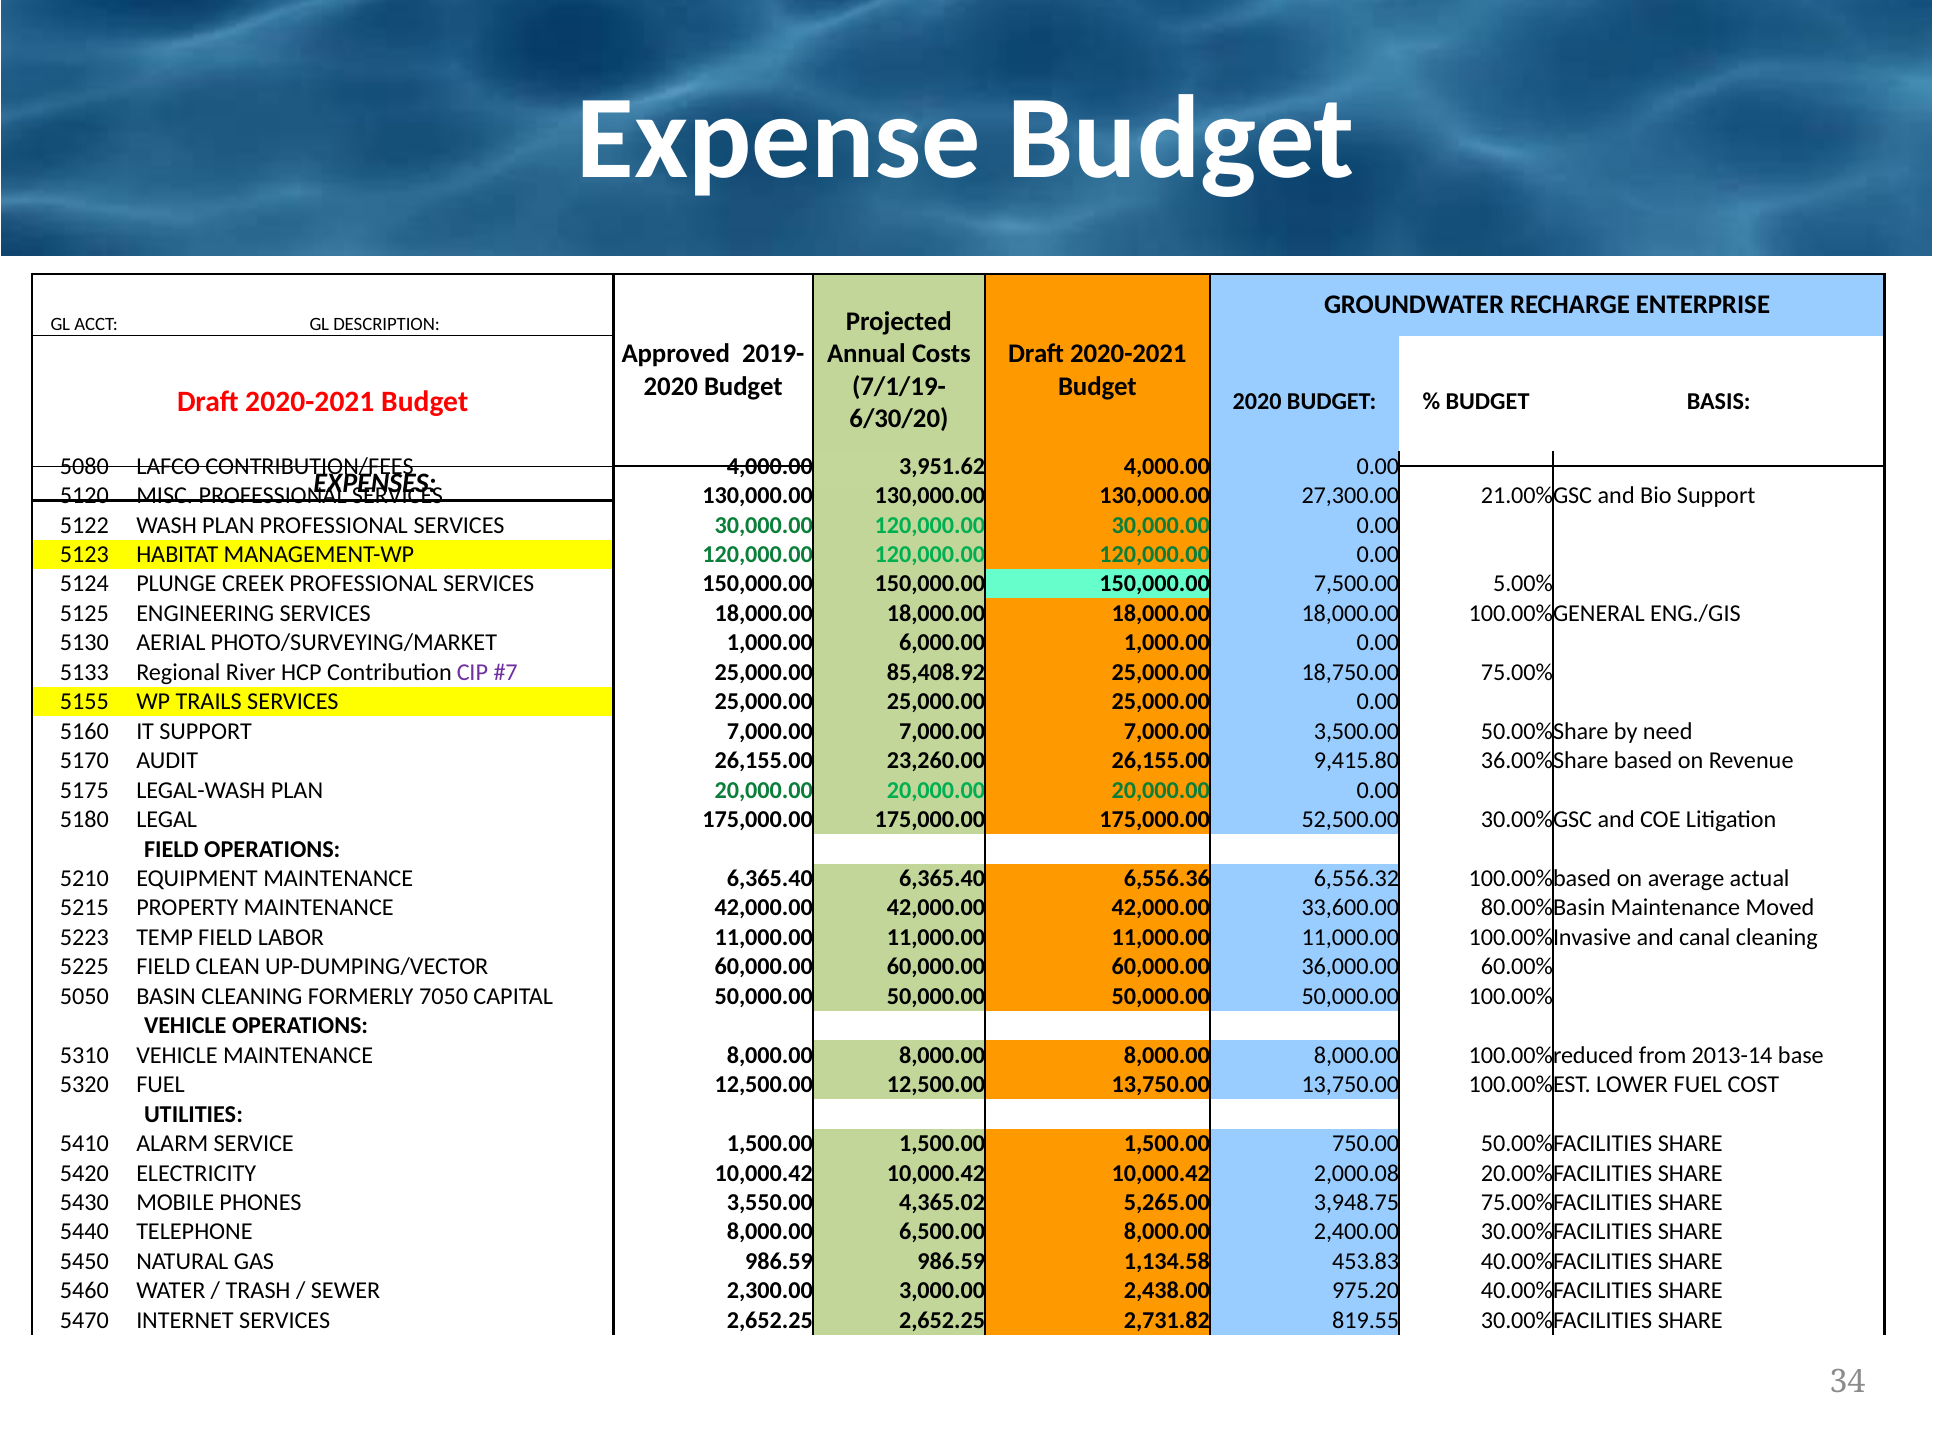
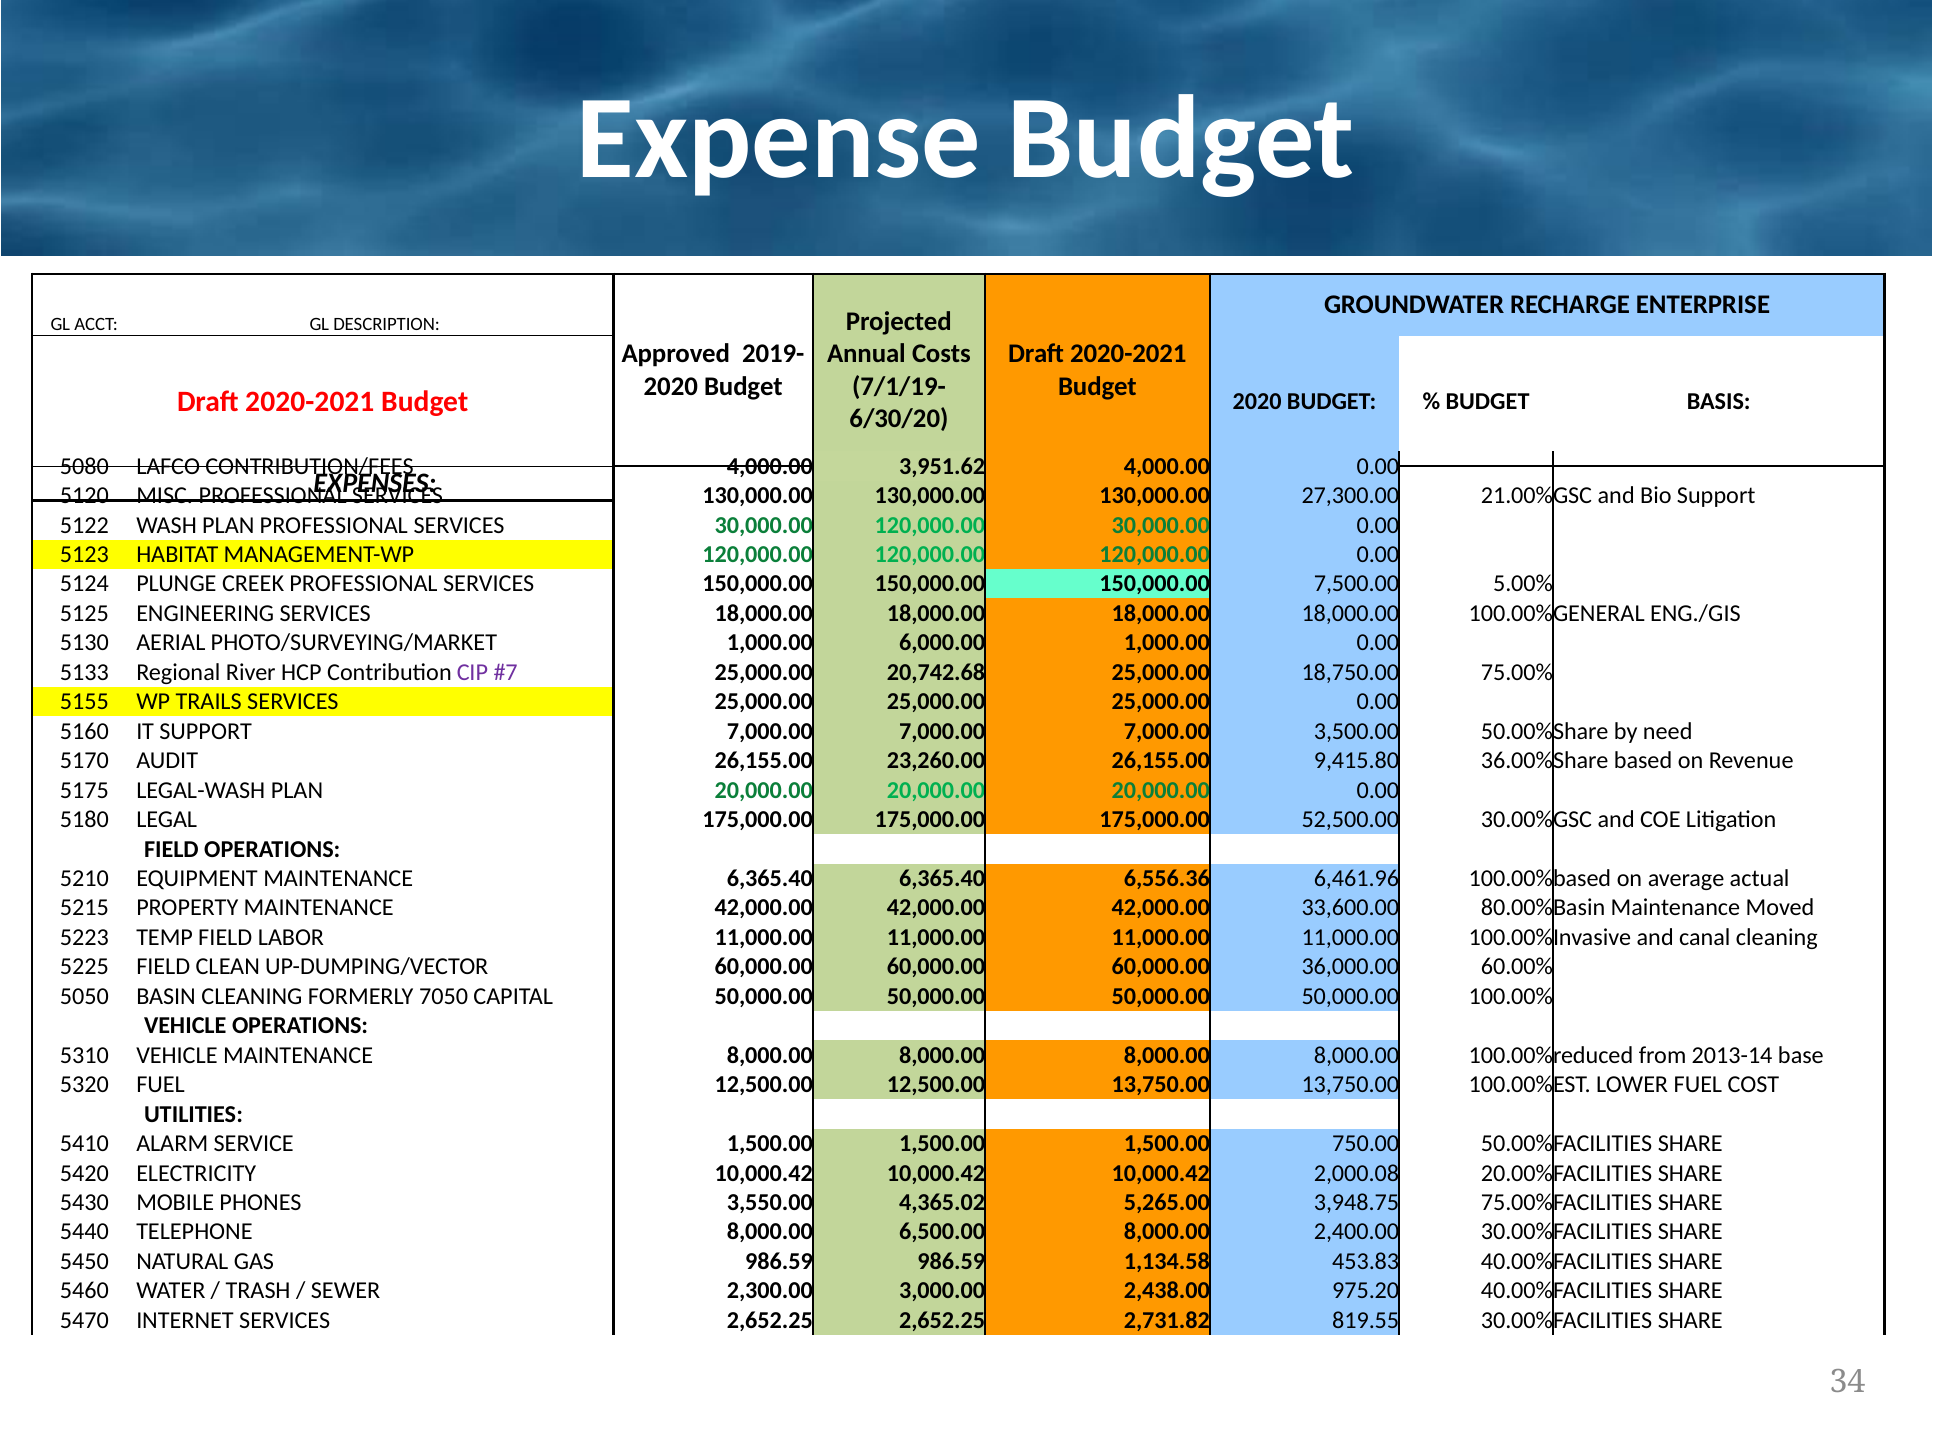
85,408.92: 85,408.92 -> 20,742.68
6,556.32: 6,556.32 -> 6,461.96
